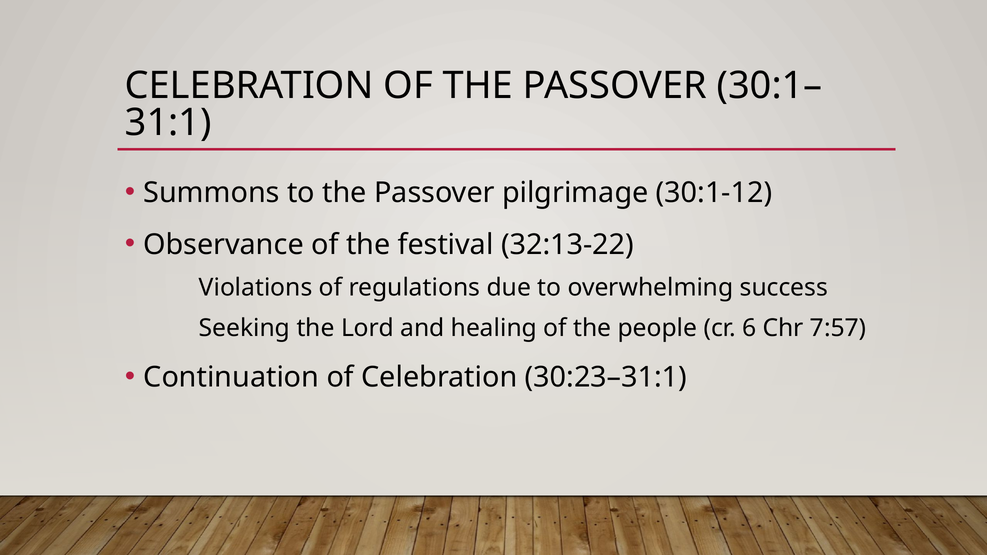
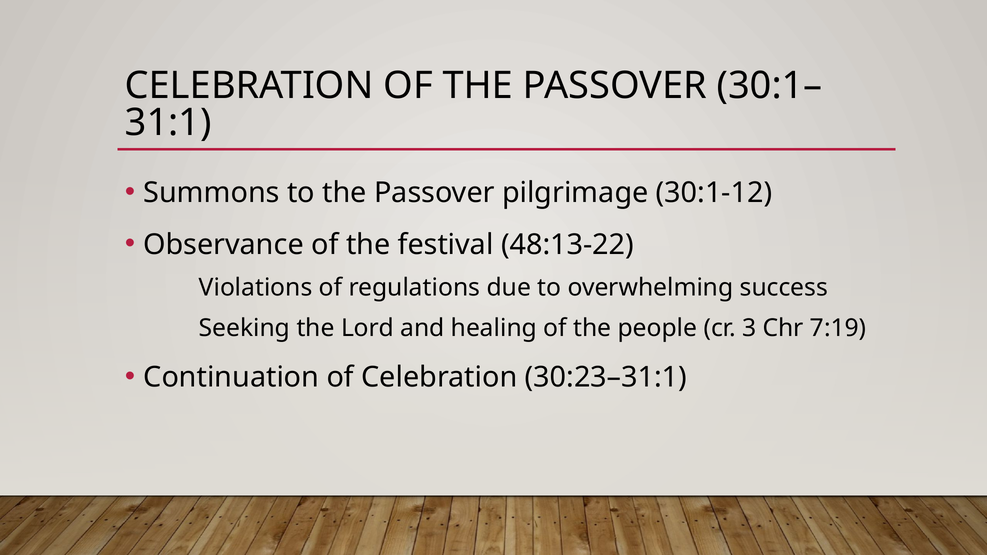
32:13-22: 32:13-22 -> 48:13-22
6: 6 -> 3
7:57: 7:57 -> 7:19
